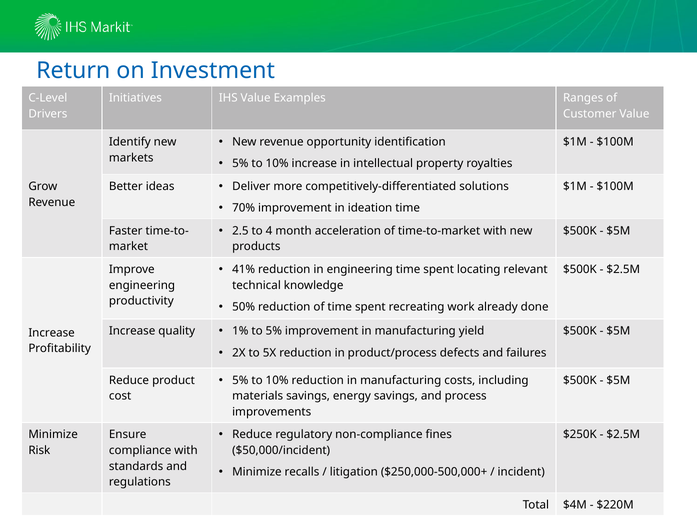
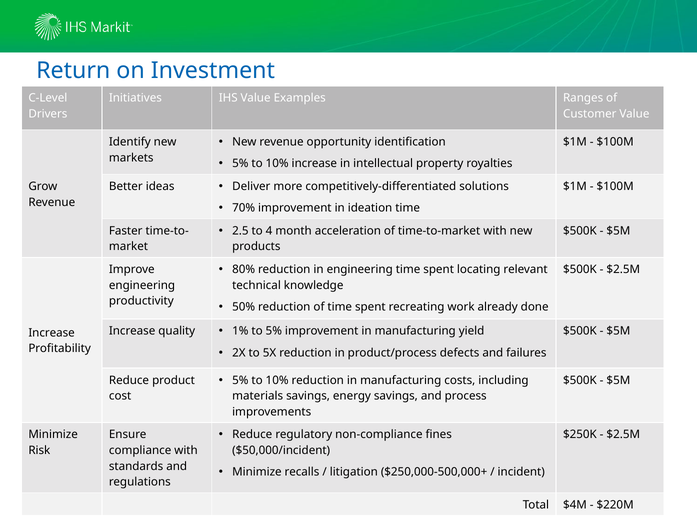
41%: 41% -> 80%
